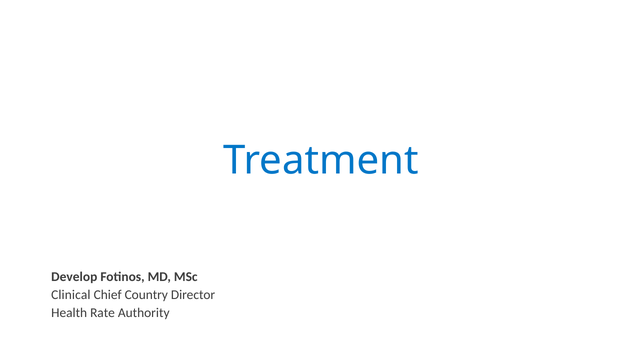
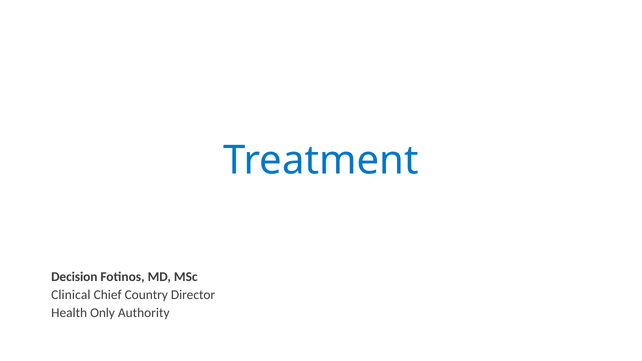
Develop: Develop -> Decision
Rate: Rate -> Only
